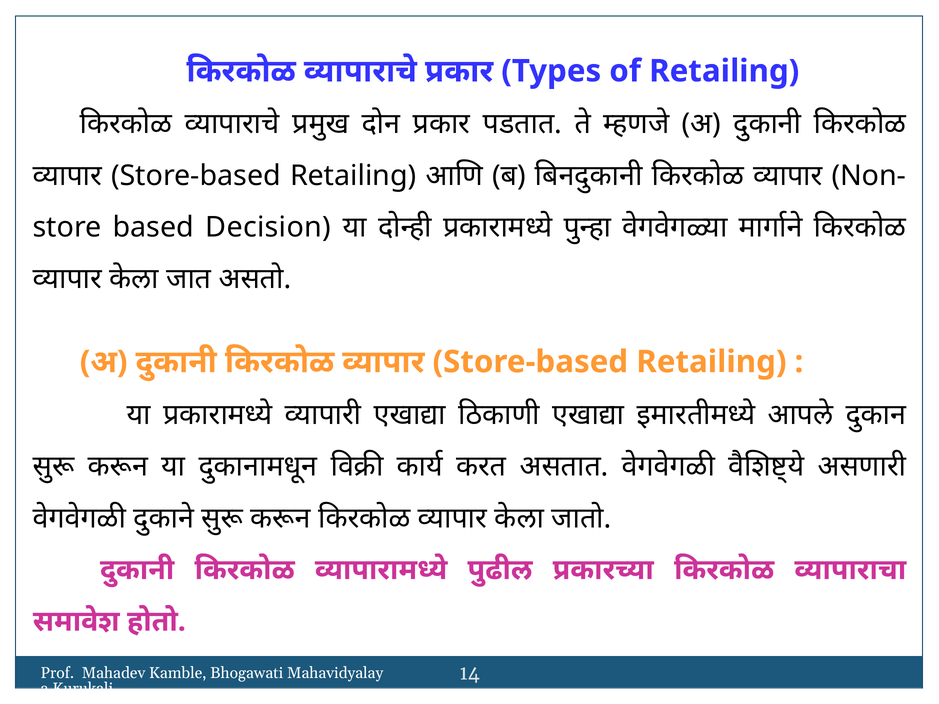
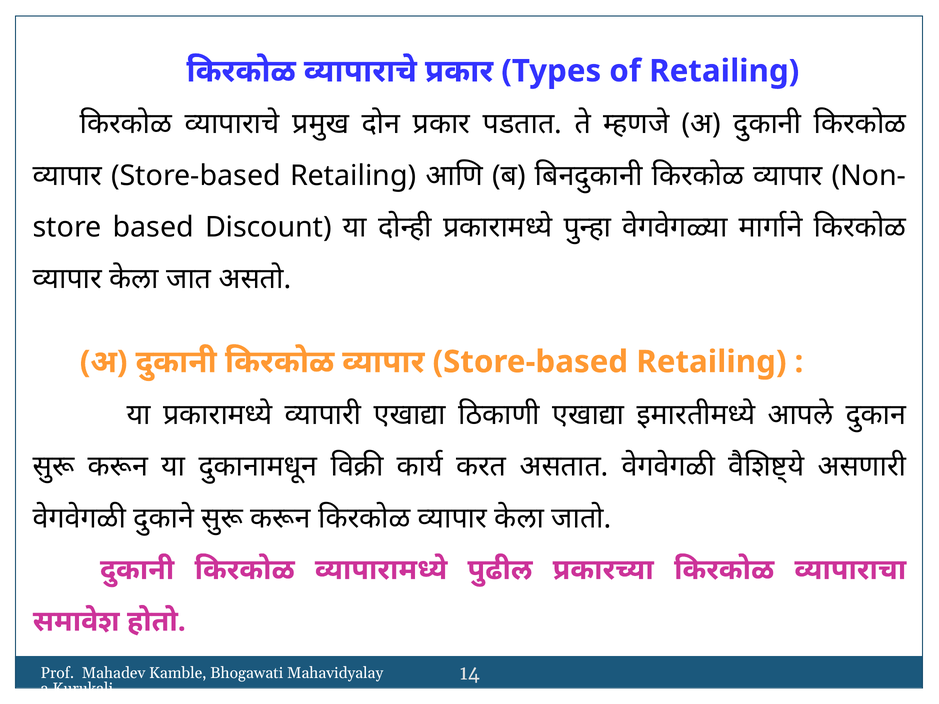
Decision: Decision -> Discount
